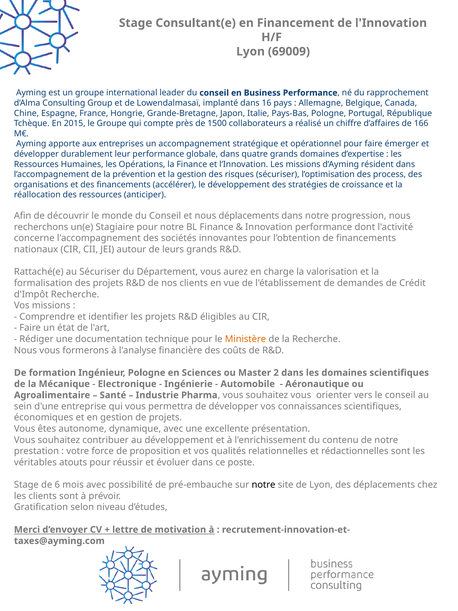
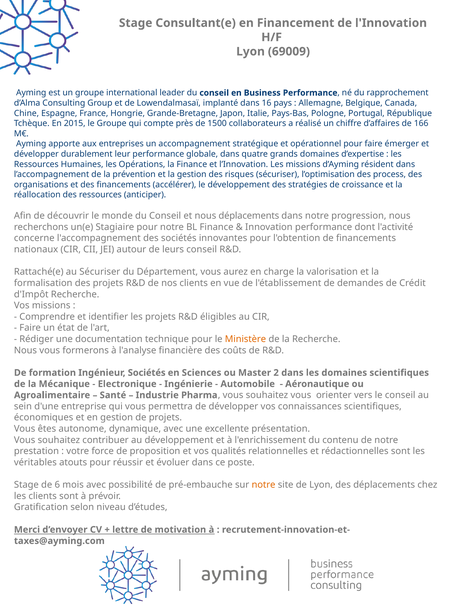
leurs grands: grands -> conseil
Ingénieur Pologne: Pologne -> Sociétés
notre at (264, 485) colour: black -> orange
